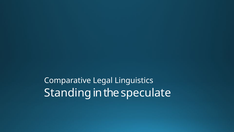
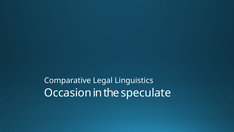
Standing: Standing -> Occasion
